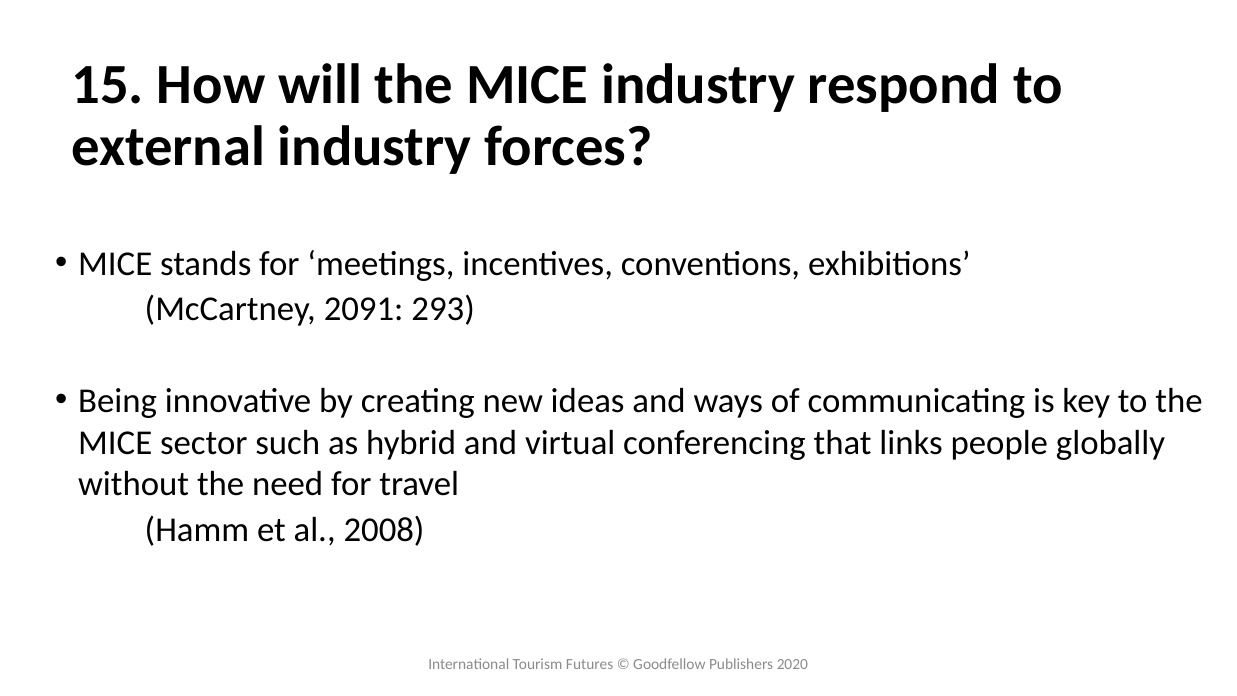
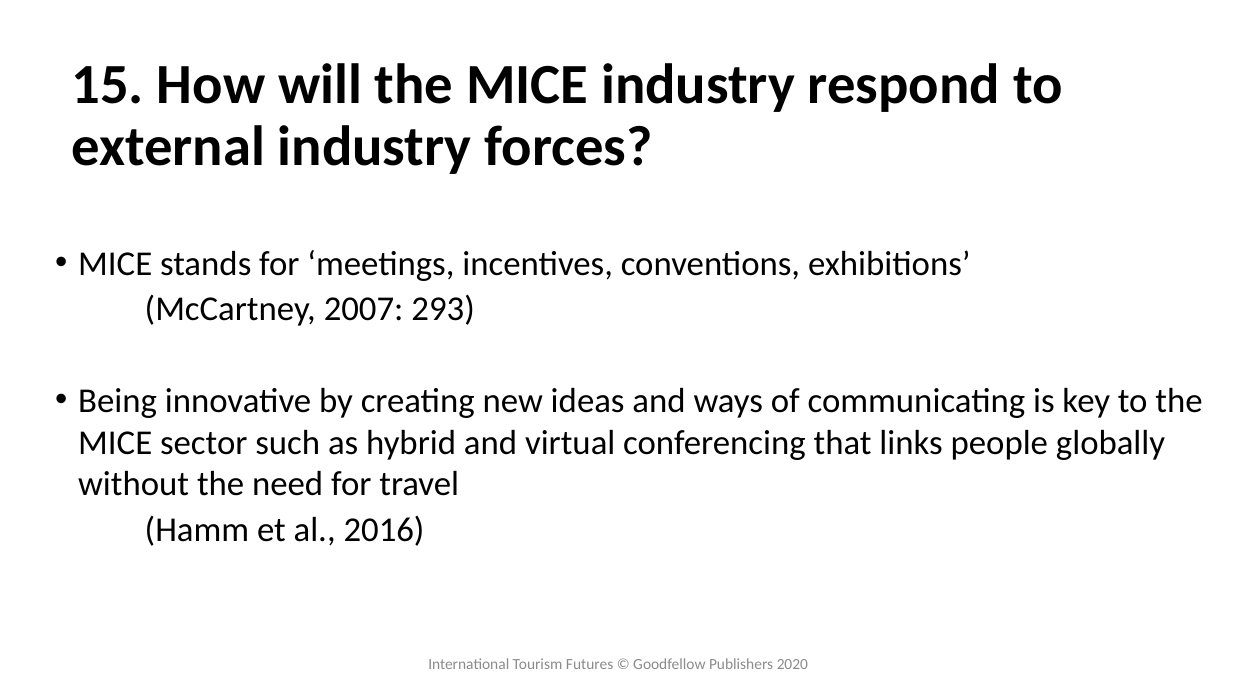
2091: 2091 -> 2007
2008: 2008 -> 2016
